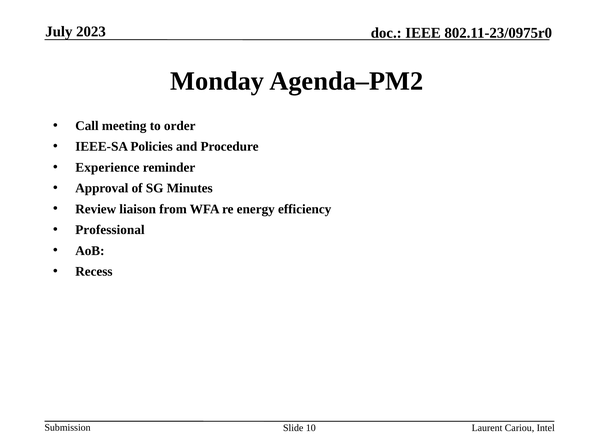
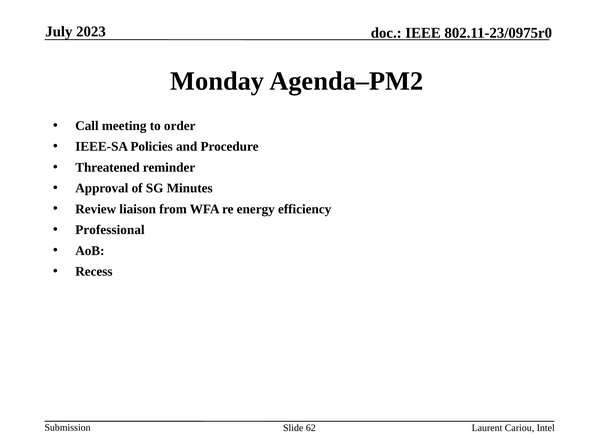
Experience: Experience -> Threatened
10: 10 -> 62
